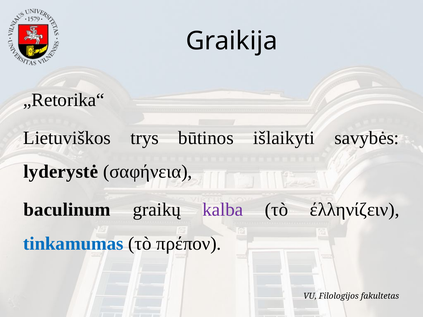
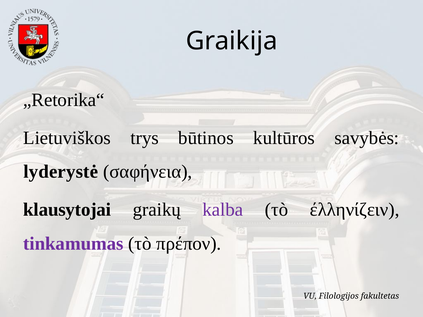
išlaikyti: išlaikyti -> kultūros
baculinum: baculinum -> klausytojai
tinkamumas colour: blue -> purple
